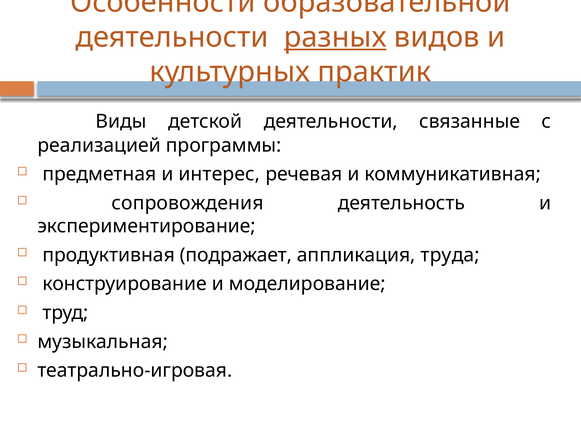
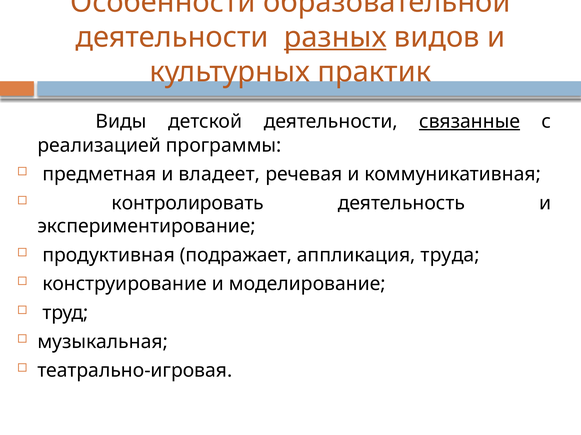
связанные underline: none -> present
интерес: интерес -> владеет
сопровождения: сопровождения -> контролировать
